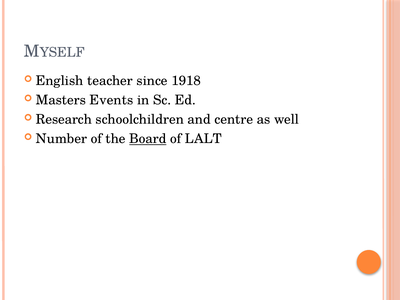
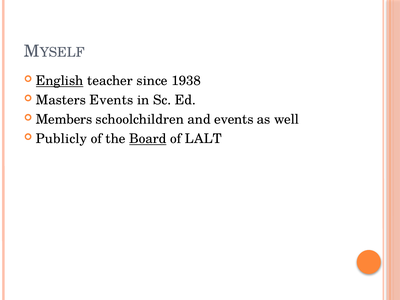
English underline: none -> present
1918: 1918 -> 1938
Research: Research -> Members
and centre: centre -> events
Number: Number -> Publicly
